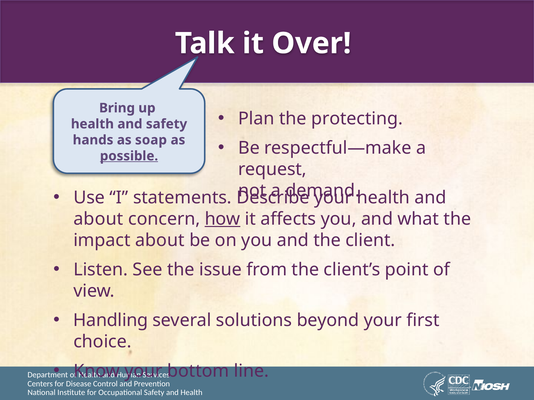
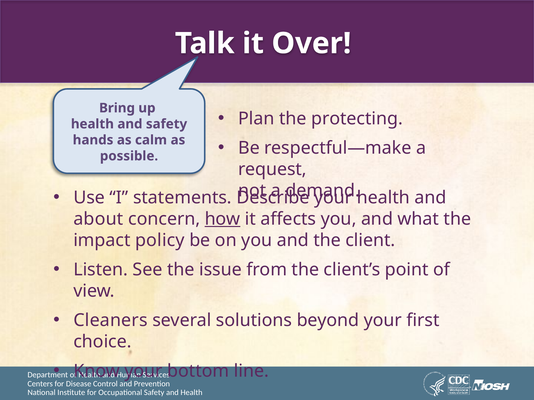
soap: soap -> calm
possible underline: present -> none
impact about: about -> policy
Handling: Handling -> Cleaners
